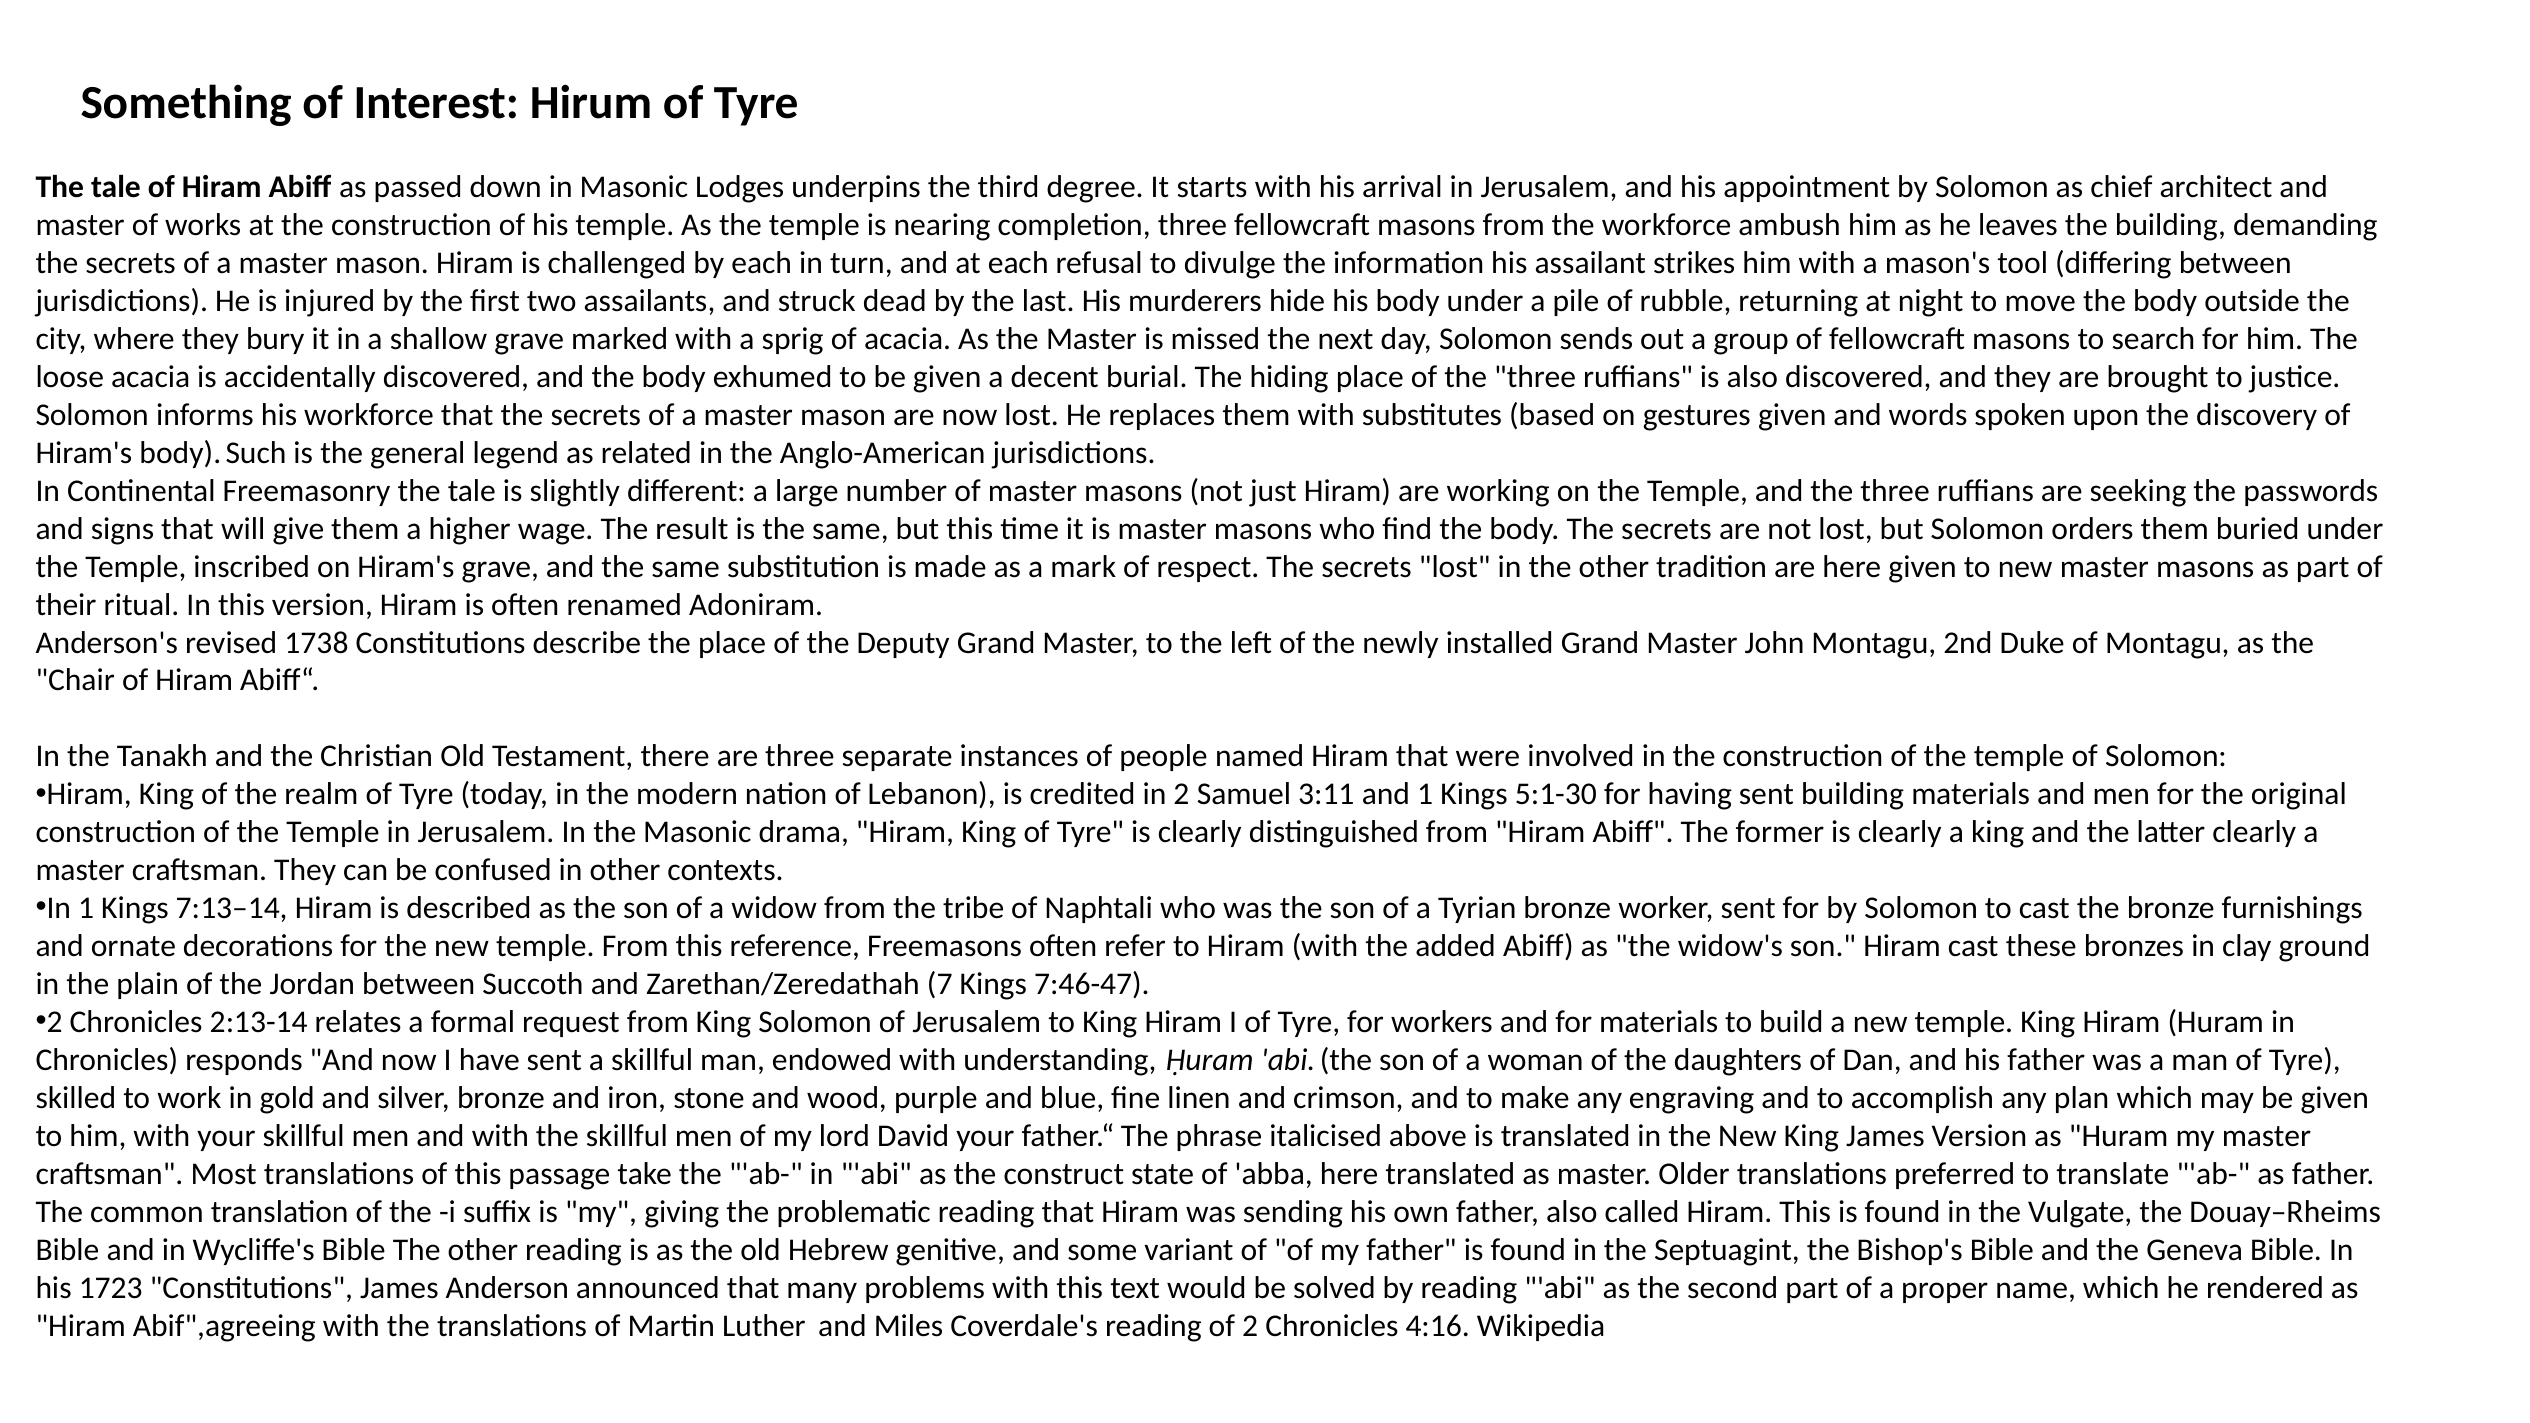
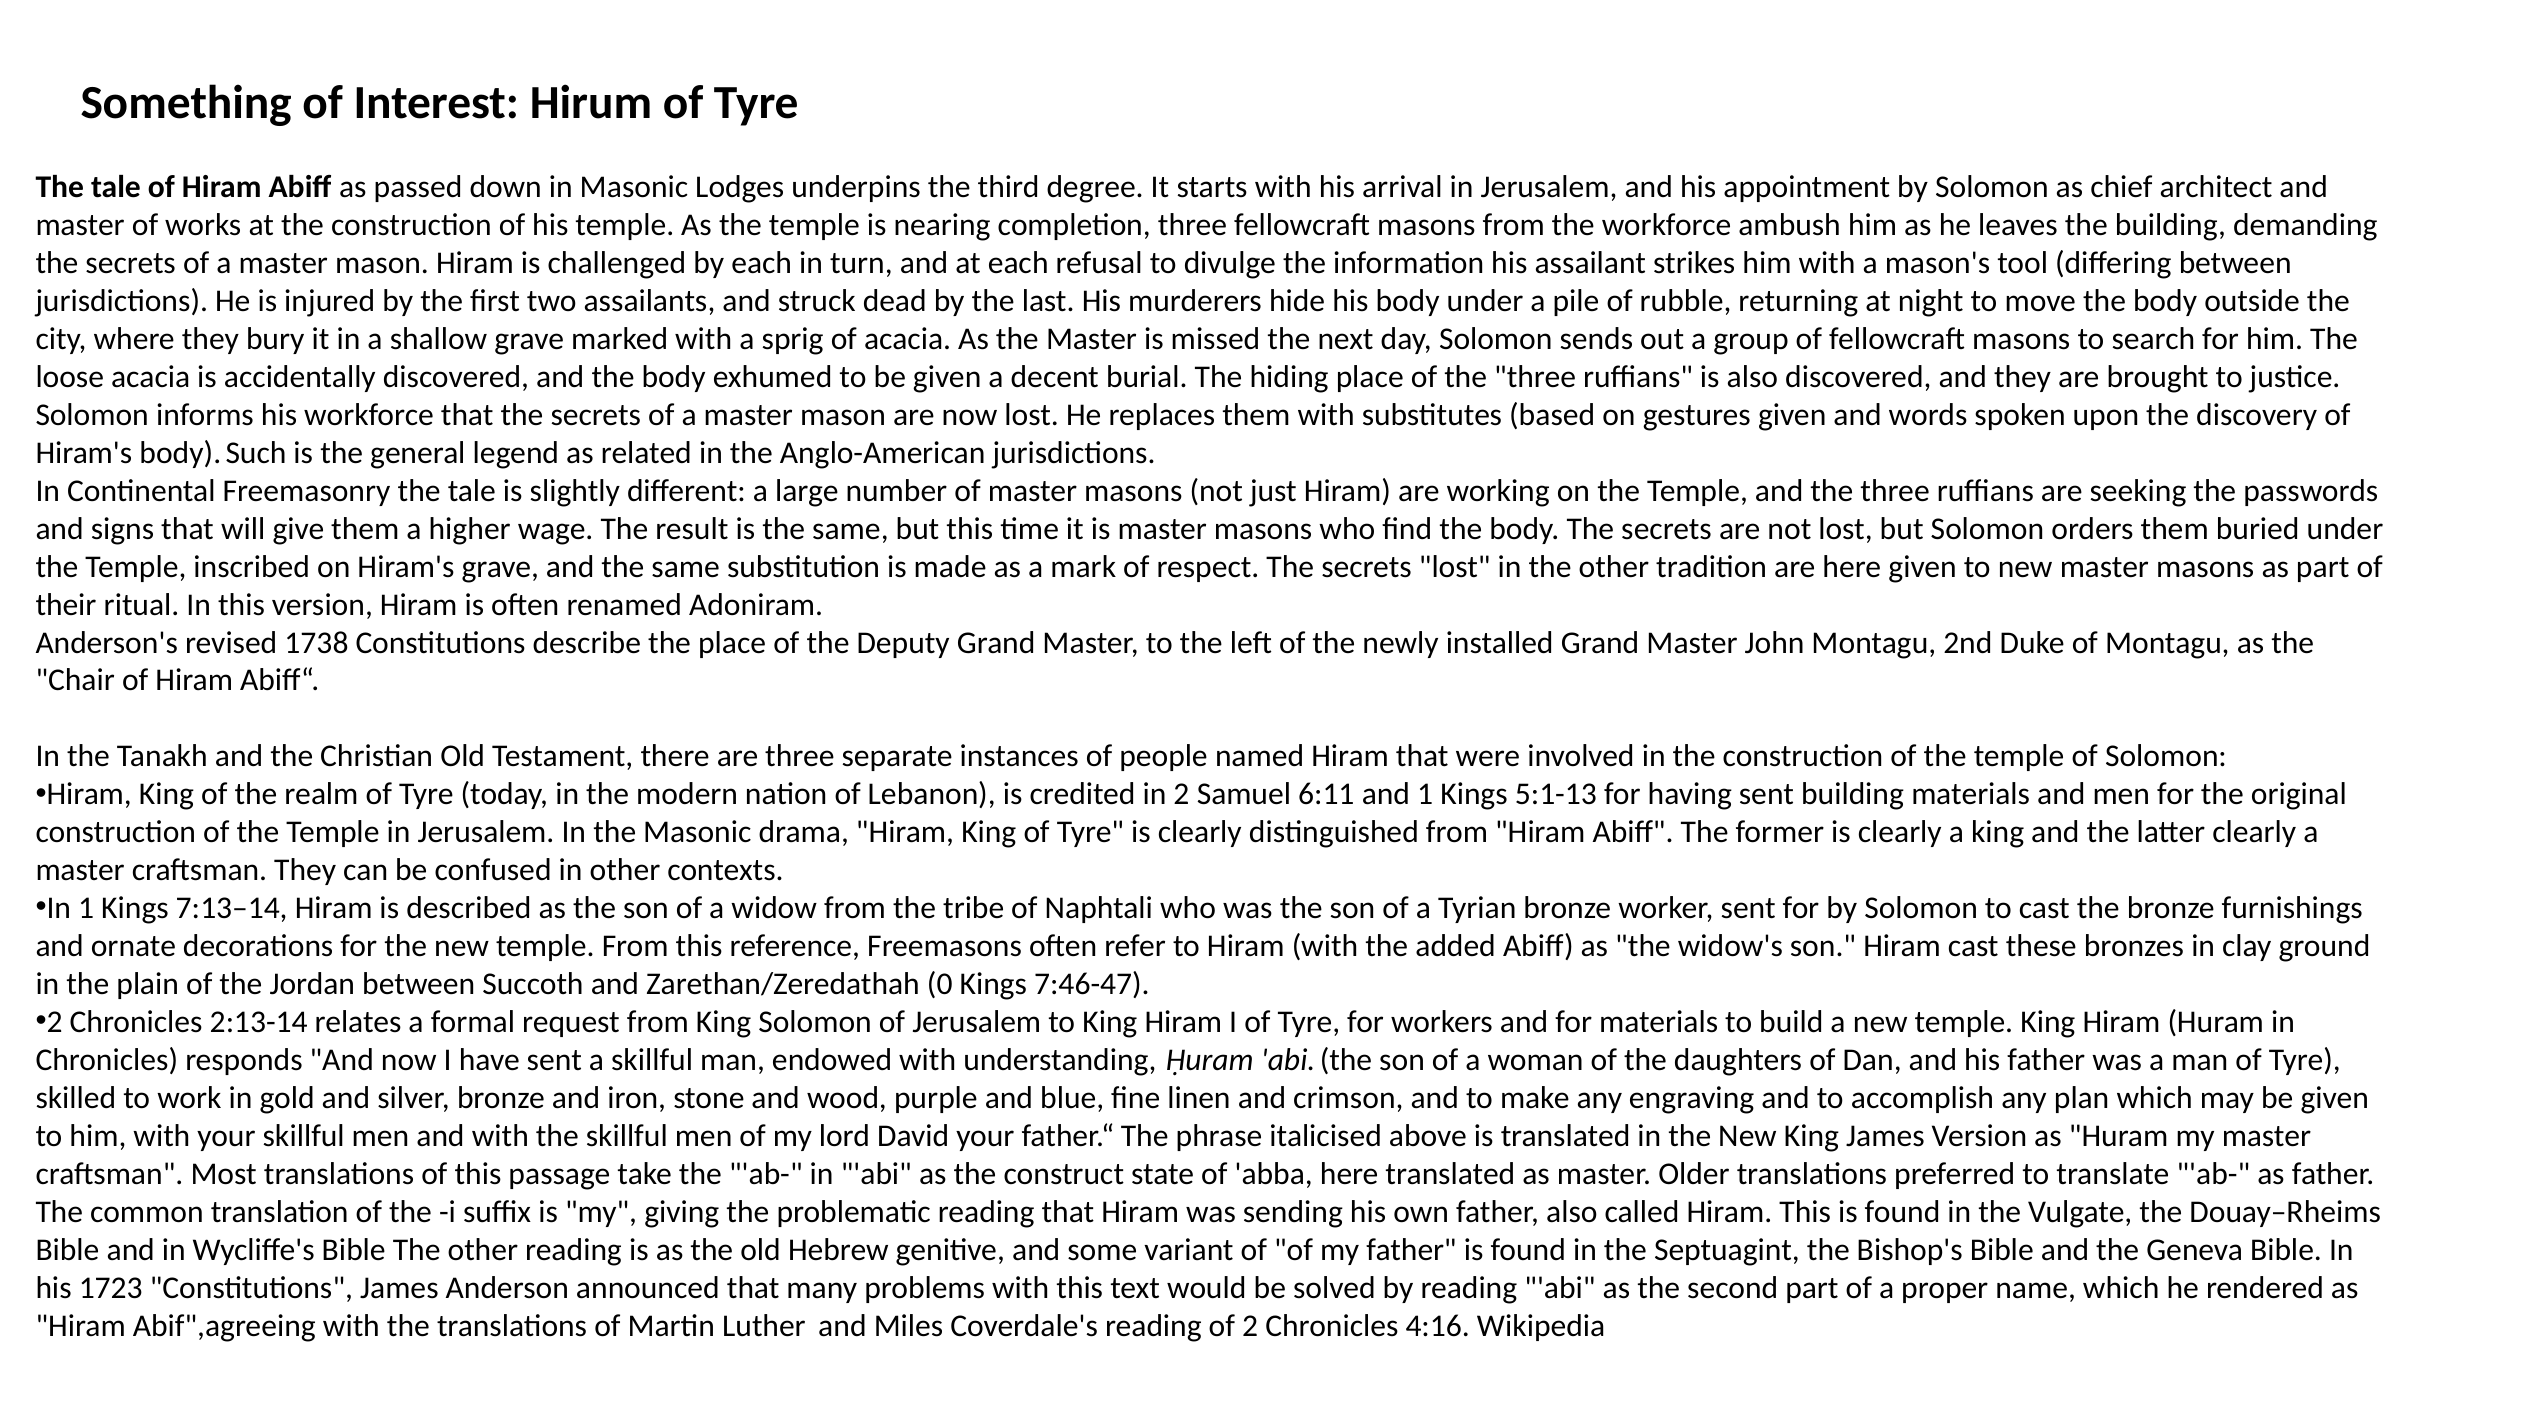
3:11: 3:11 -> 6:11
5:1-30: 5:1-30 -> 5:1-13
7: 7 -> 0
